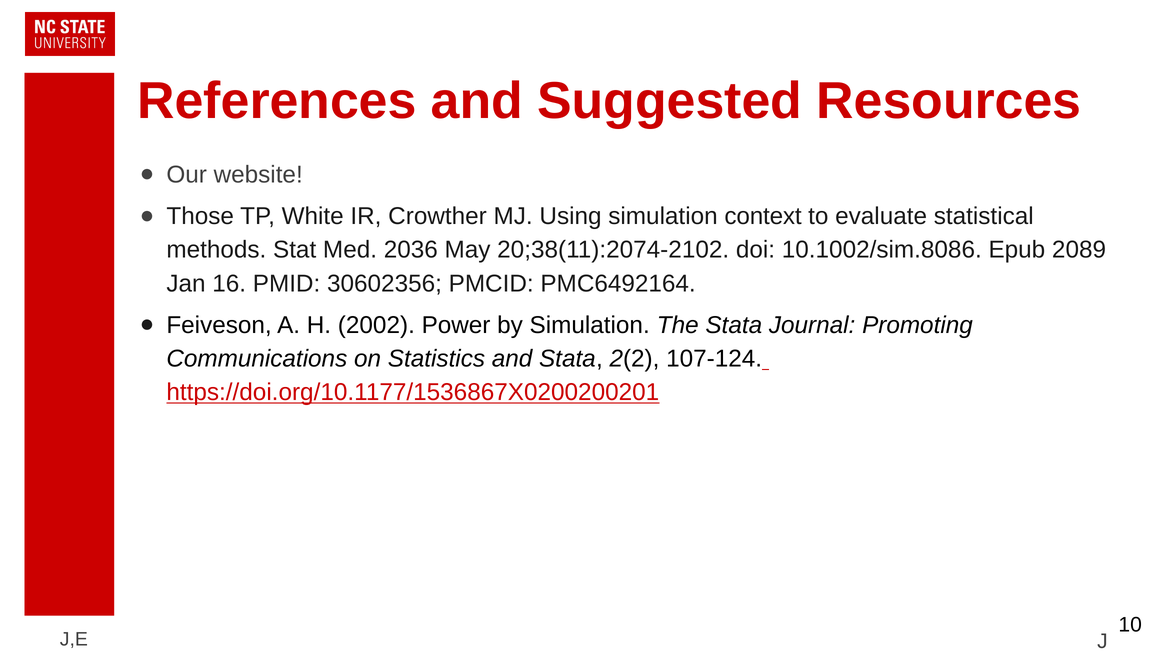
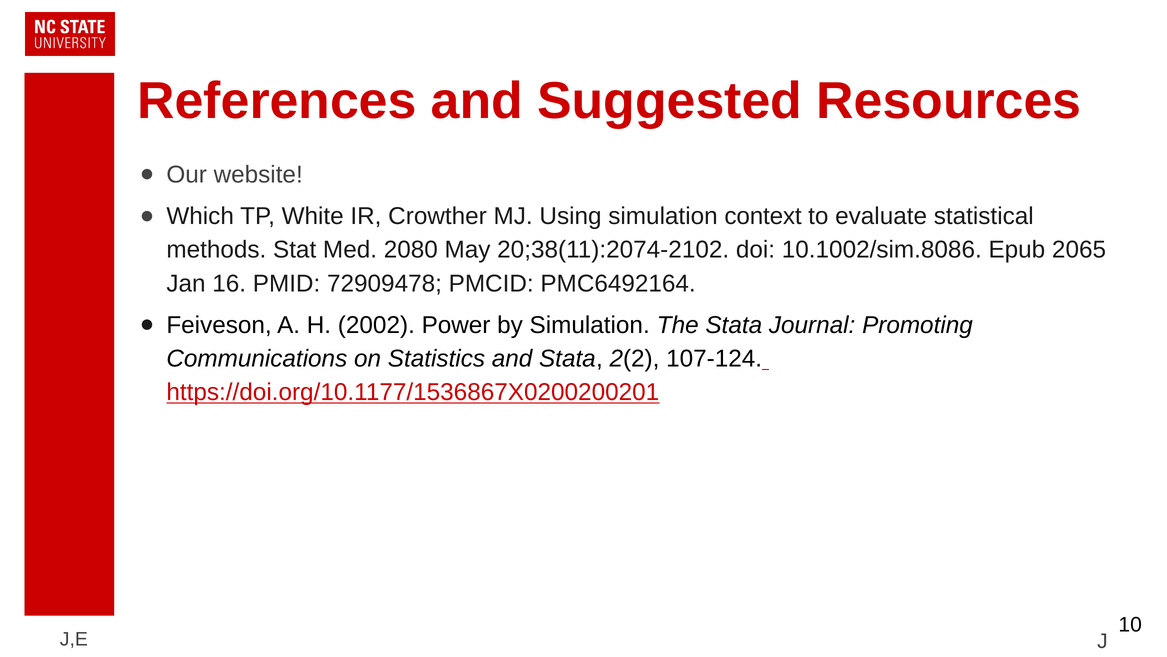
Those: Those -> Which
2036: 2036 -> 2080
2089: 2089 -> 2065
30602356: 30602356 -> 72909478
